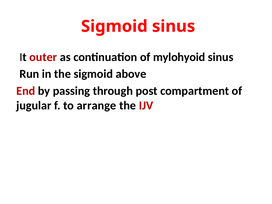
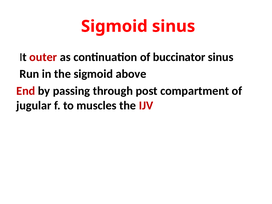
mylohyoid: mylohyoid -> buccinator
arrange: arrange -> muscles
